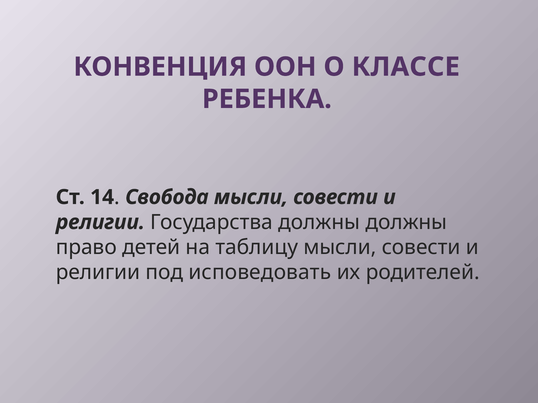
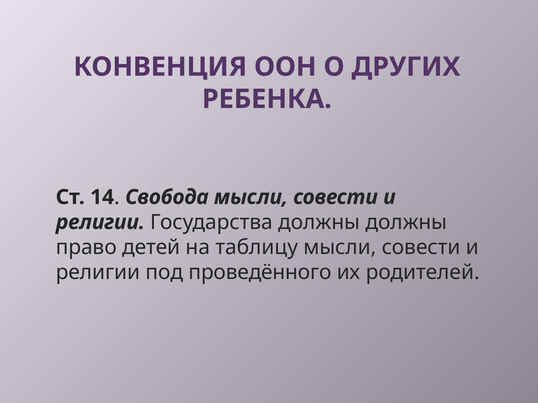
КЛАССЕ: КЛАССЕ -> ДРУГИХ
исповедовать: исповедовать -> проведённого
